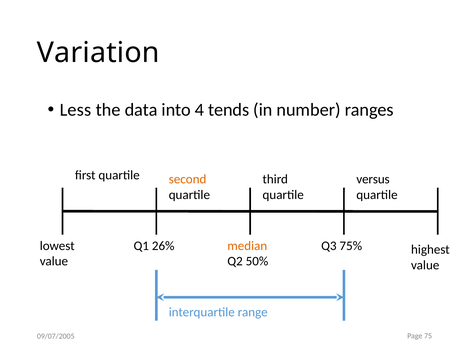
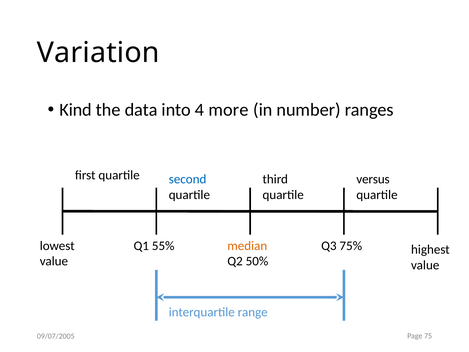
Less: Less -> Kind
tends: tends -> more
second colour: orange -> blue
26%: 26% -> 55%
